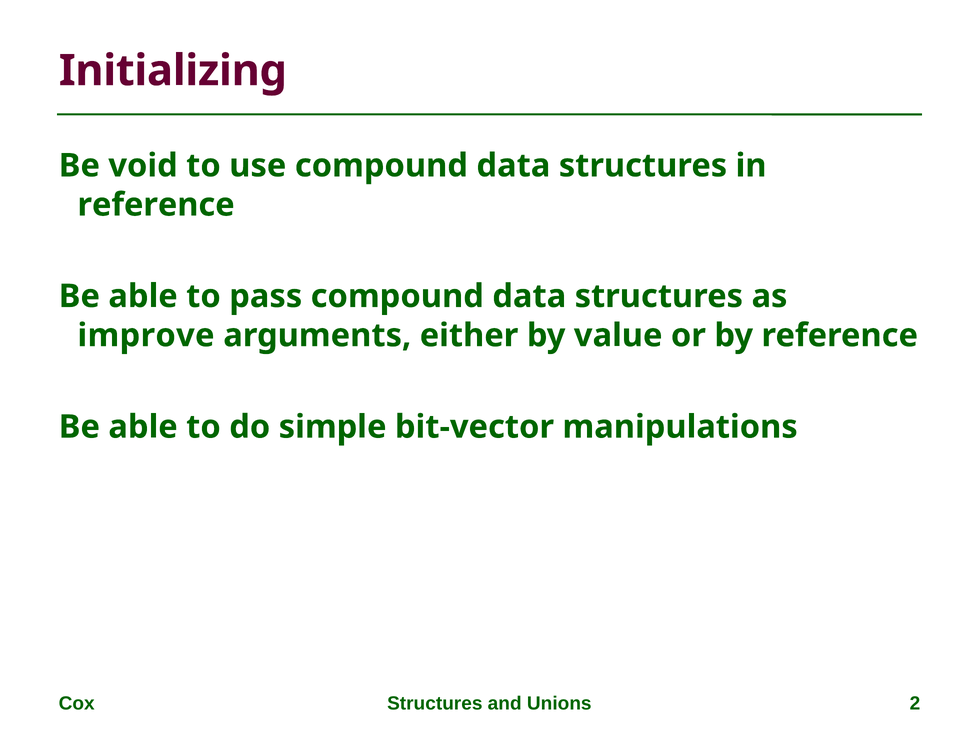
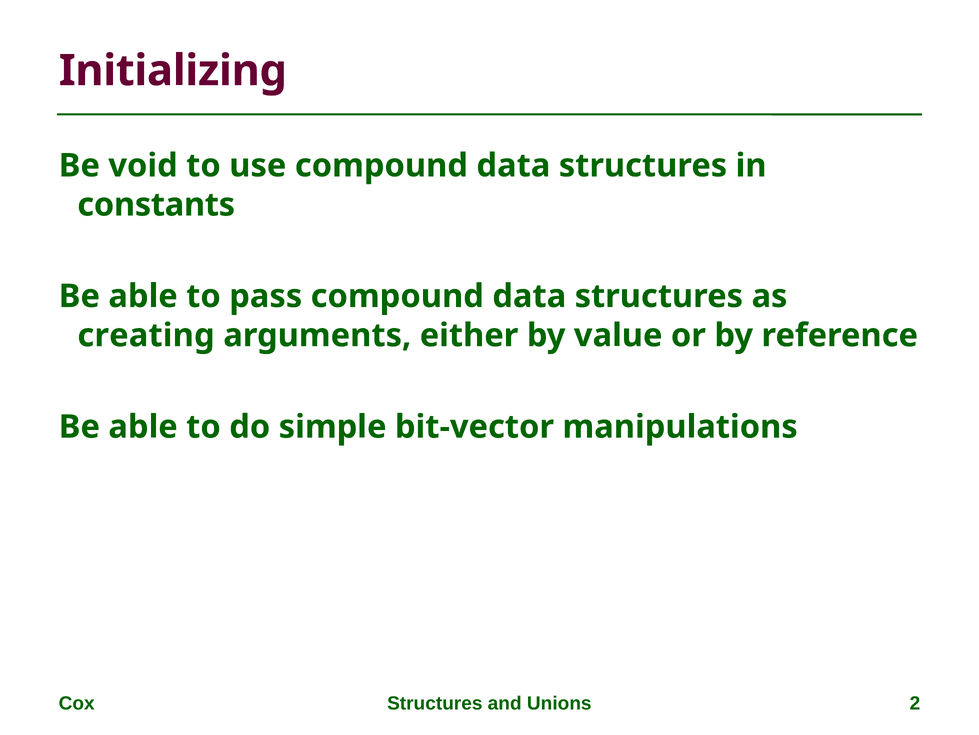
reference at (156, 205): reference -> constants
improve: improve -> creating
